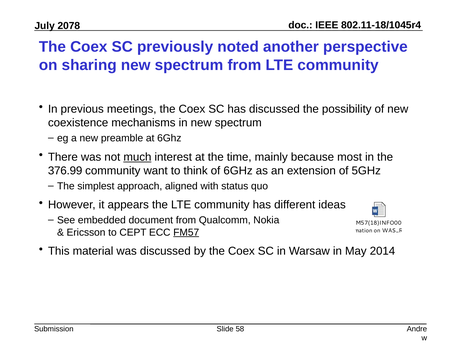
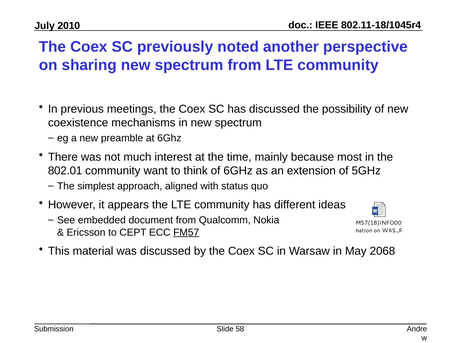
2078: 2078 -> 2010
much underline: present -> none
376.99: 376.99 -> 802.01
2014: 2014 -> 2068
